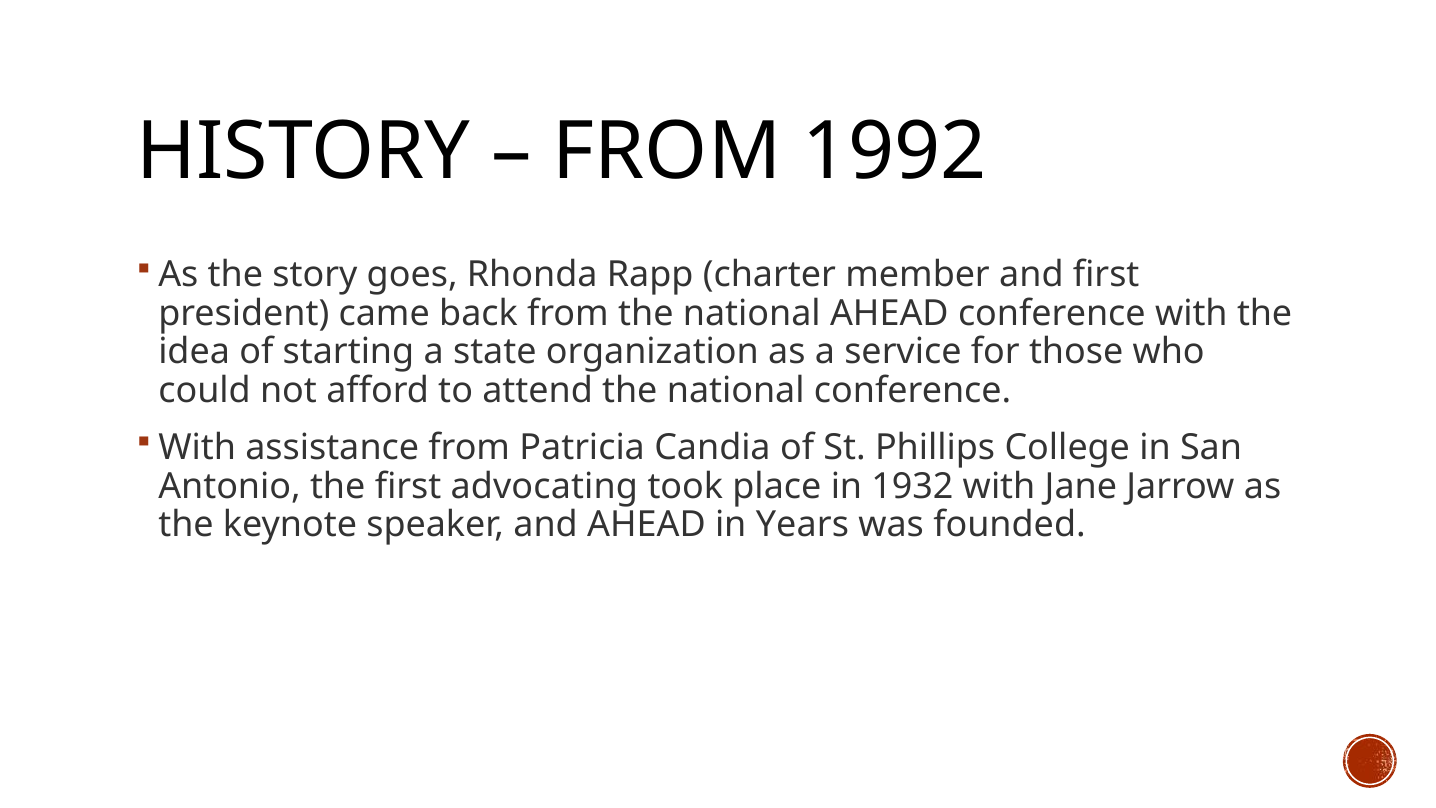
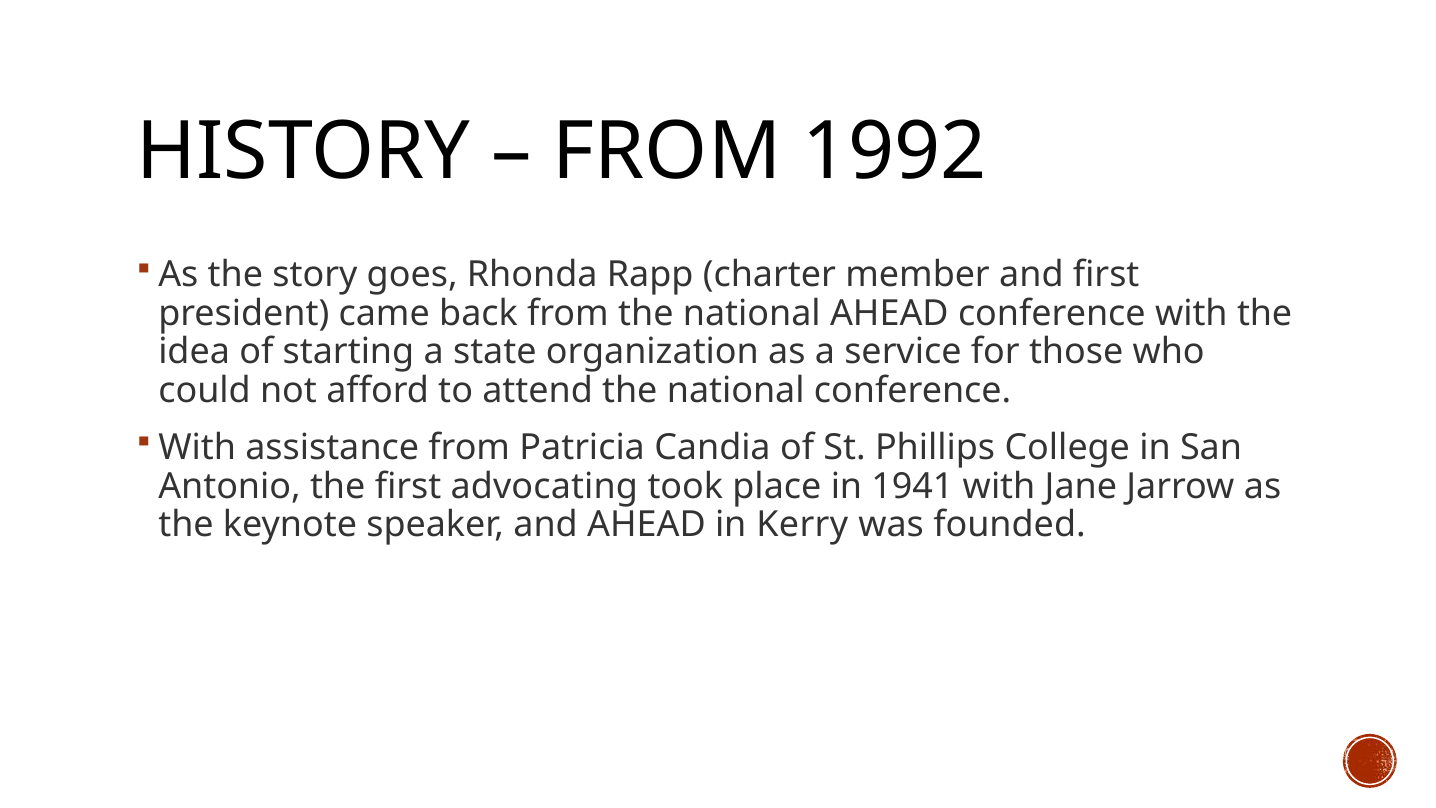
1932: 1932 -> 1941
Years: Years -> Kerry
